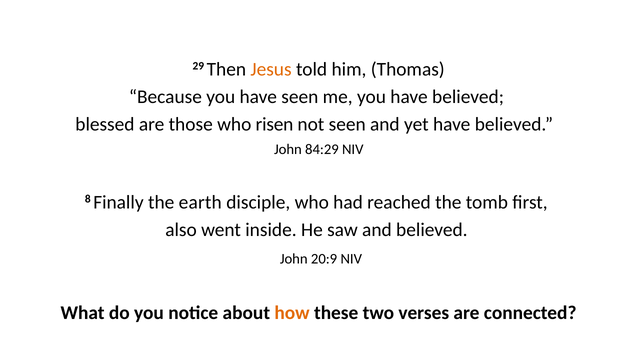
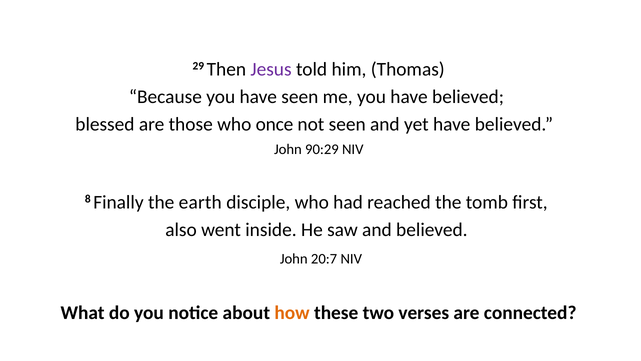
Jesus colour: orange -> purple
risen: risen -> once
84:29: 84:29 -> 90:29
20:9: 20:9 -> 20:7
